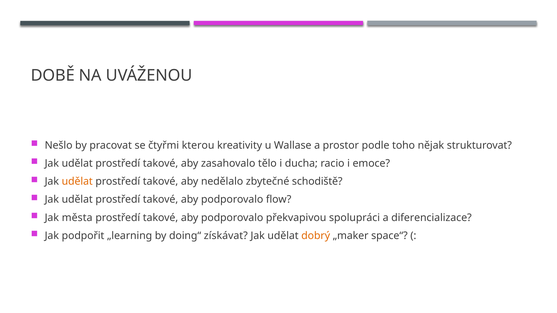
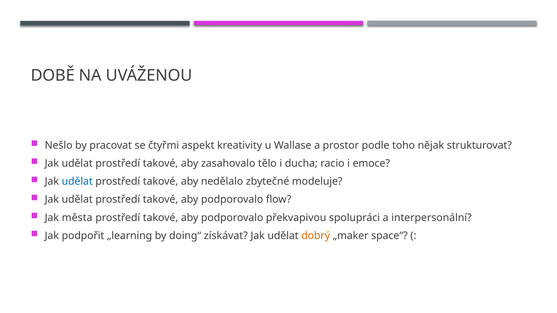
kterou: kterou -> aspekt
udělat at (77, 182) colour: orange -> blue
schodiště: schodiště -> modeluje
diferencializace: diferencializace -> interpersonální
